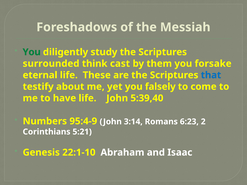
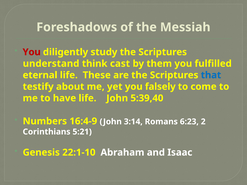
You at (32, 52) colour: green -> red
surrounded: surrounded -> understand
forsake: forsake -> fulfilled
95:4-9: 95:4-9 -> 16:4-9
